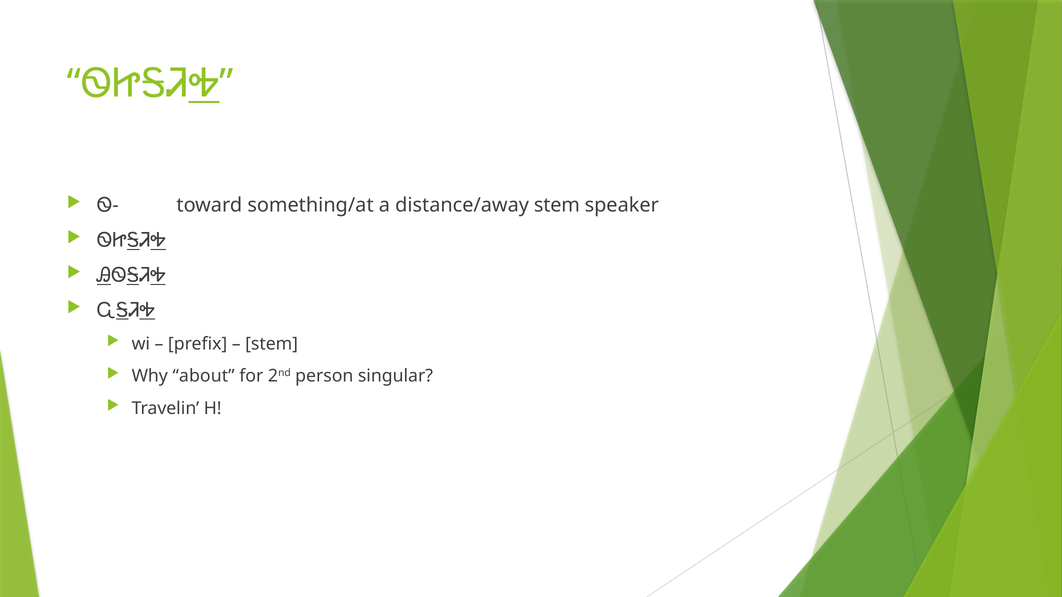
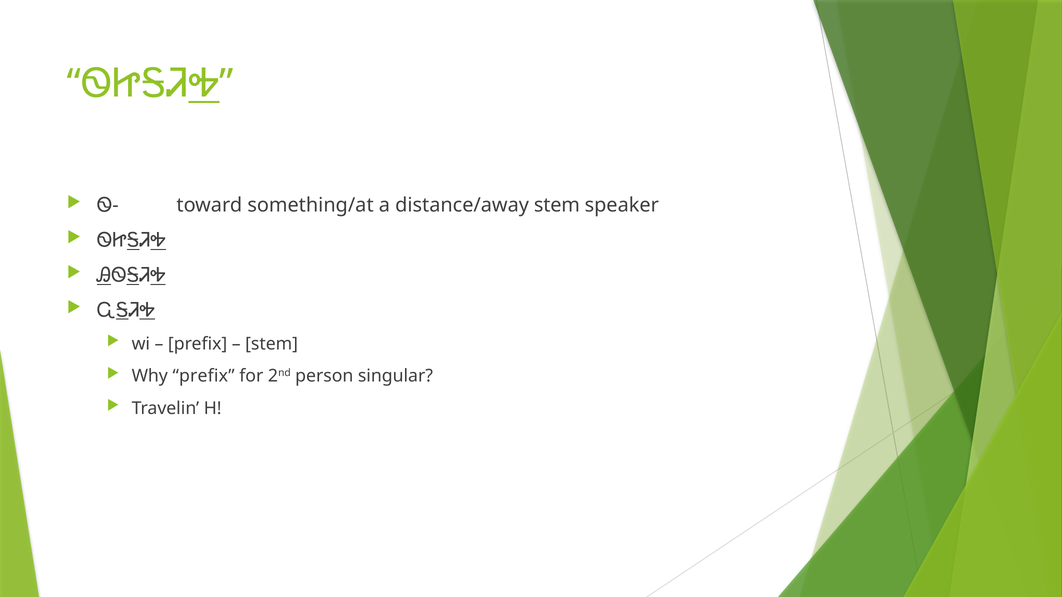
Why about: about -> prefix
